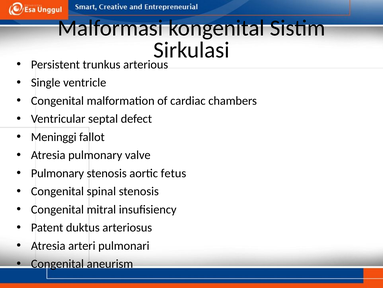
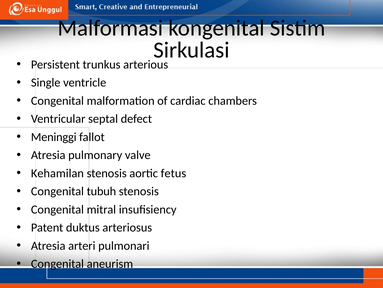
Pulmonary at (57, 173): Pulmonary -> Kehamilan
spinal: spinal -> tubuh
